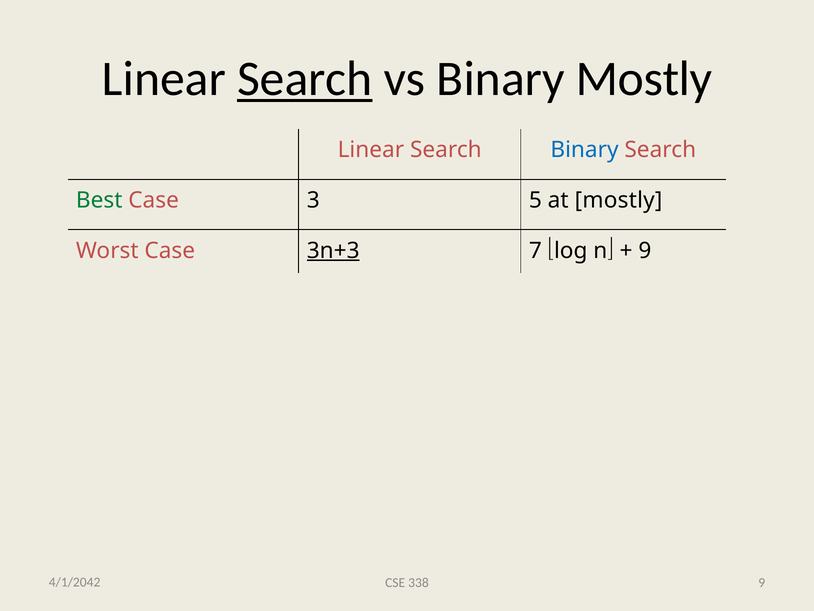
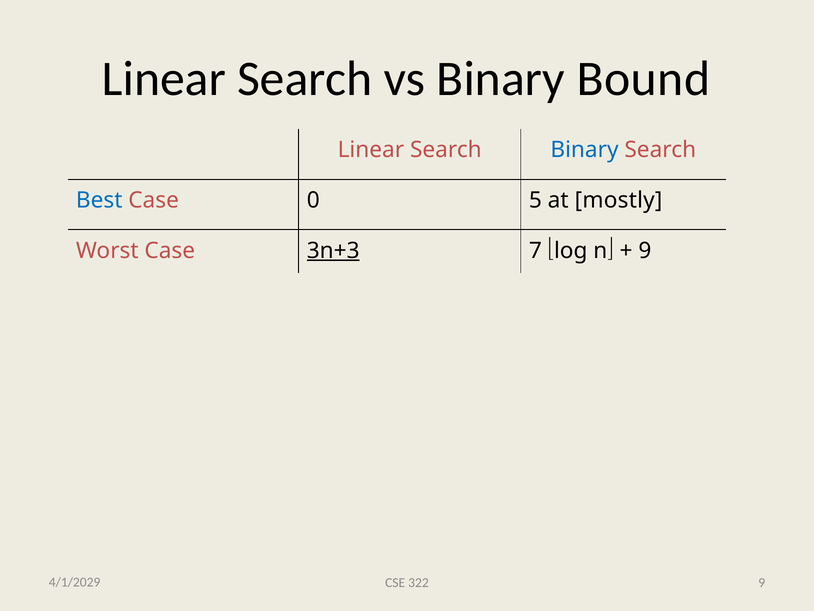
Search at (305, 79) underline: present -> none
Binary Mostly: Mostly -> Bound
Best colour: green -> blue
3: 3 -> 0
4/1/2042: 4/1/2042 -> 4/1/2029
338: 338 -> 322
